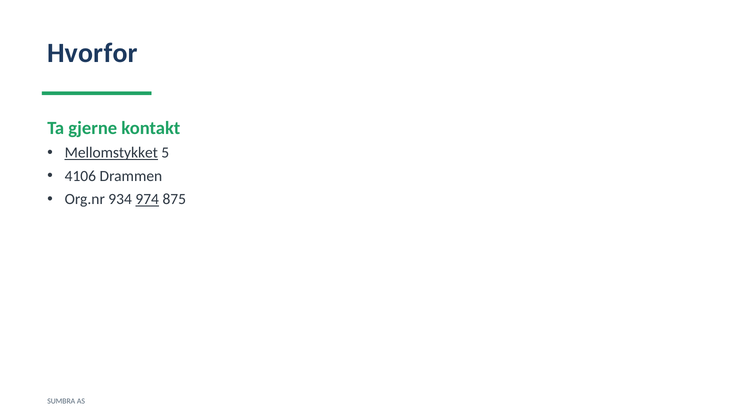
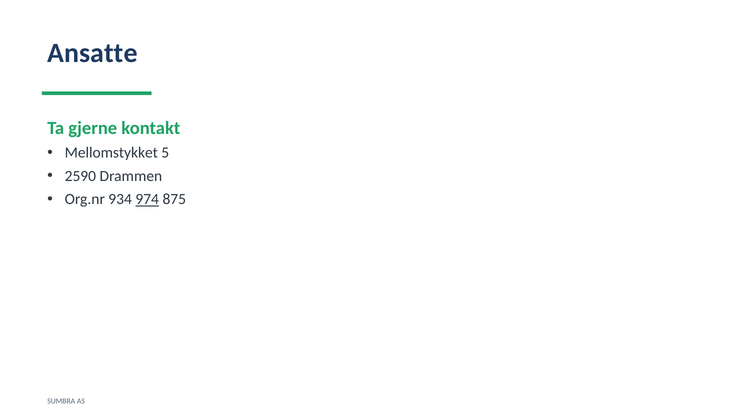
Hvorfor: Hvorfor -> Ansatte
Mellomstykket underline: present -> none
4106: 4106 -> 2590
